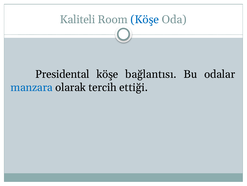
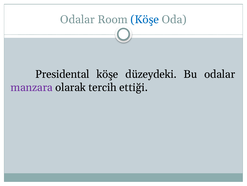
Kaliteli at (78, 19): Kaliteli -> Odalar
bağlantısı: bağlantısı -> düzeydeki
manzara colour: blue -> purple
